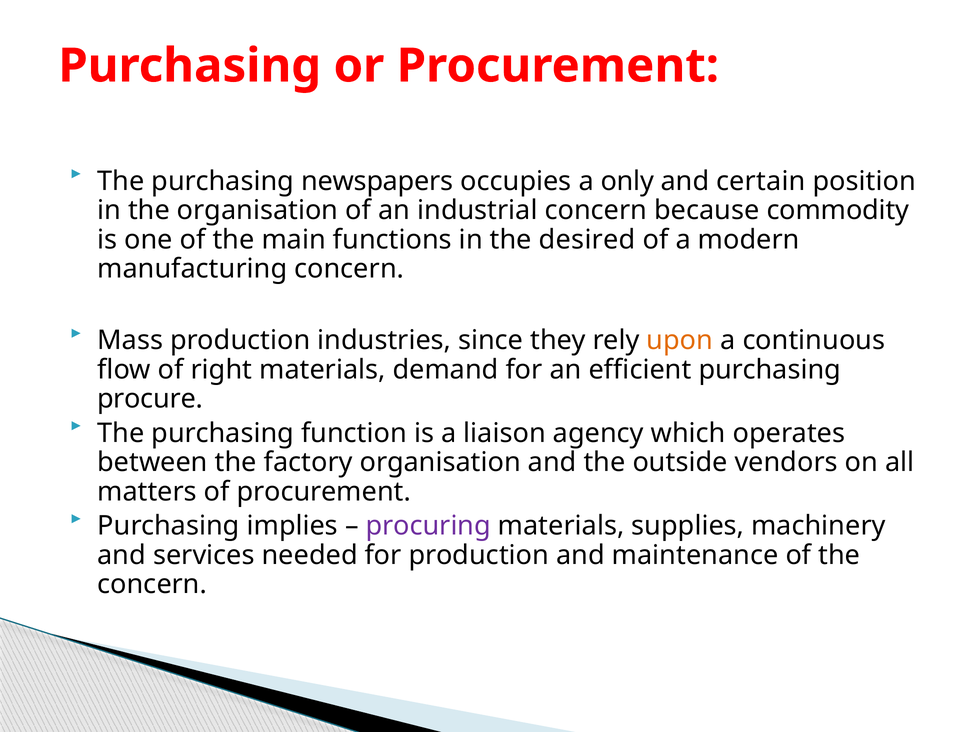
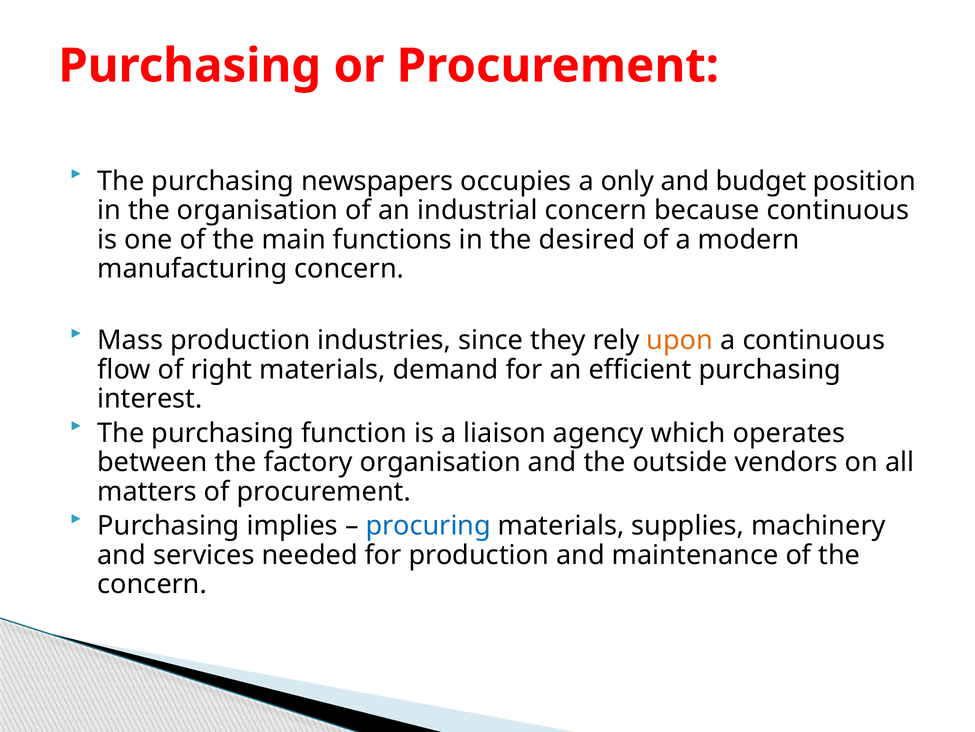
certain: certain -> budget
because commodity: commodity -> continuous
procure: procure -> interest
procuring colour: purple -> blue
